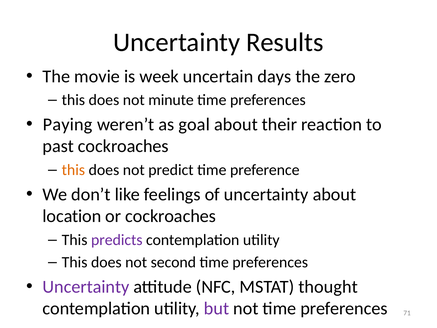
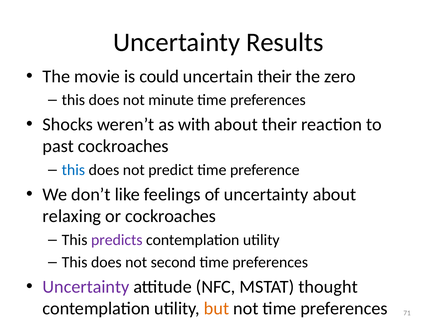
week: week -> could
uncertain days: days -> their
Paying: Paying -> Shocks
goal: goal -> with
this at (73, 170) colour: orange -> blue
location: location -> relaxing
but colour: purple -> orange
